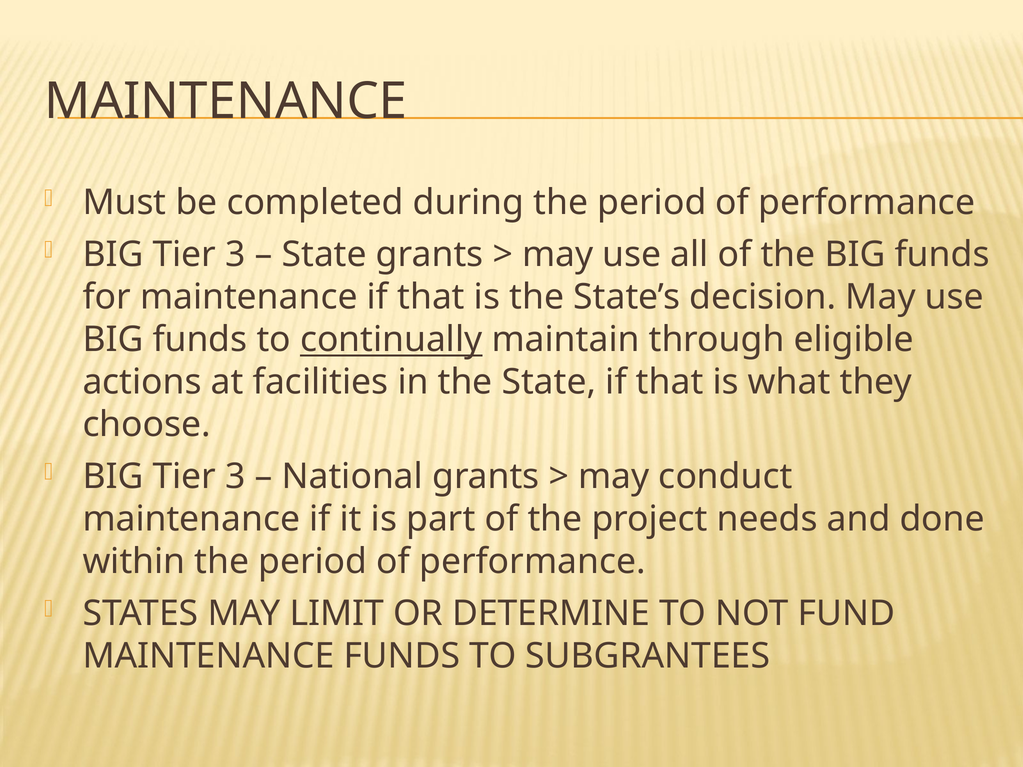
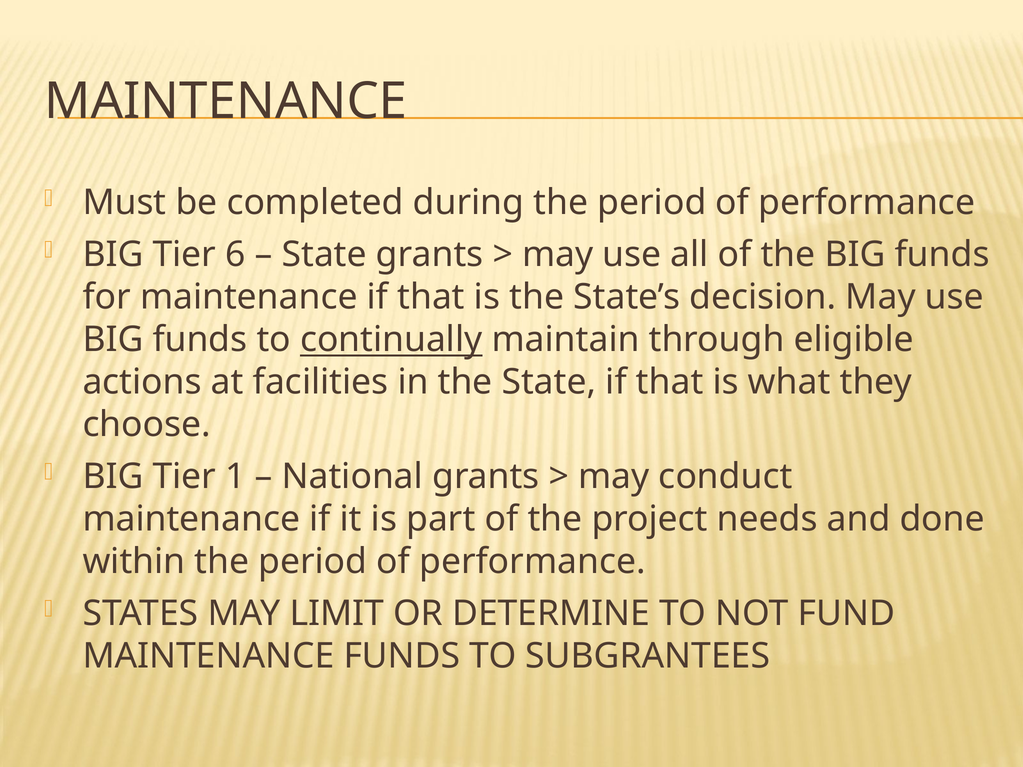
3 at (235, 254): 3 -> 6
3 at (235, 477): 3 -> 1
